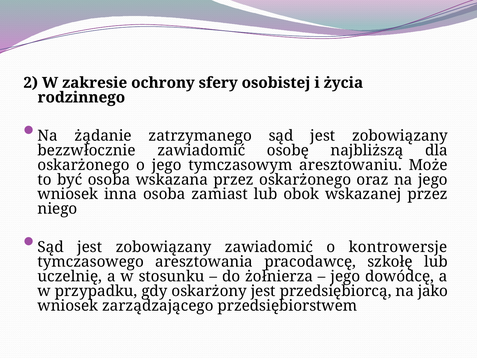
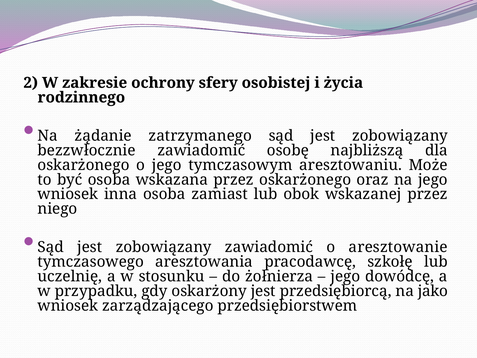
kontrowersje: kontrowersje -> aresztowanie
